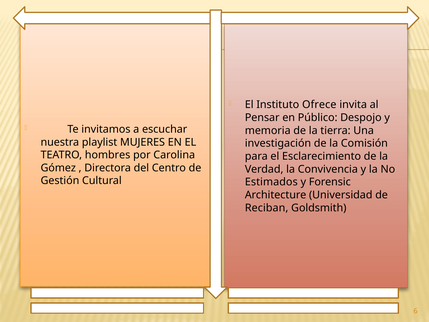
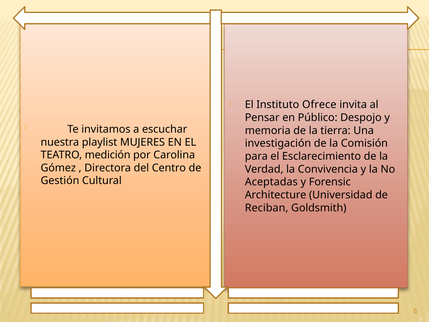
hombres: hombres -> medición
Estimados: Estimados -> Aceptadas
